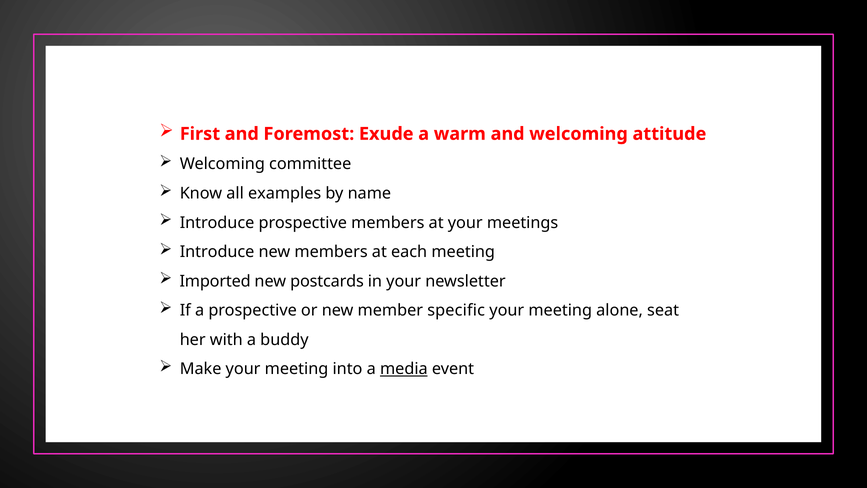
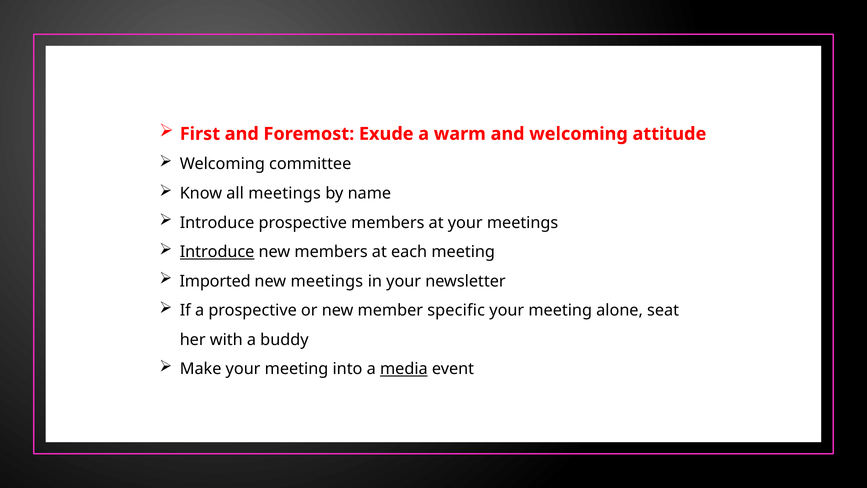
all examples: examples -> meetings
Introduce at (217, 252) underline: none -> present
new postcards: postcards -> meetings
